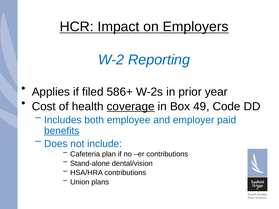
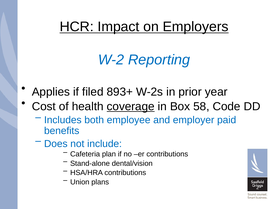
586+: 586+ -> 893+
49: 49 -> 58
benefits underline: present -> none
